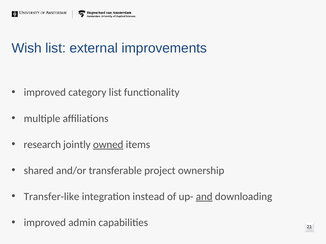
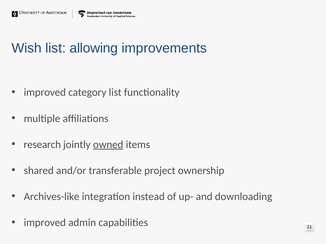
external: external -> allowing
Transfer-like: Transfer-like -> Archives-like
and underline: present -> none
